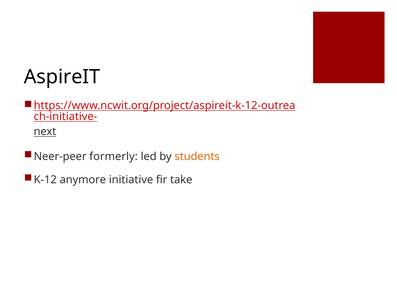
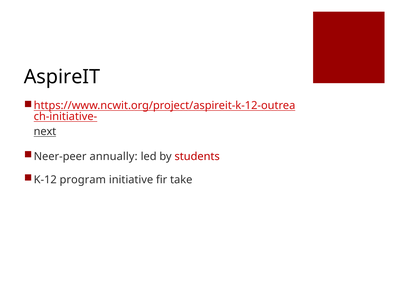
formerly: formerly -> annually
students colour: orange -> red
anymore: anymore -> program
